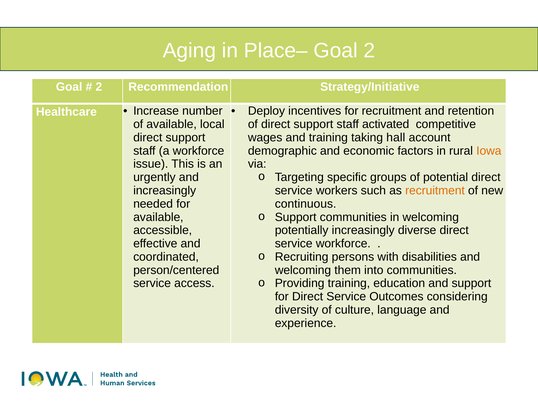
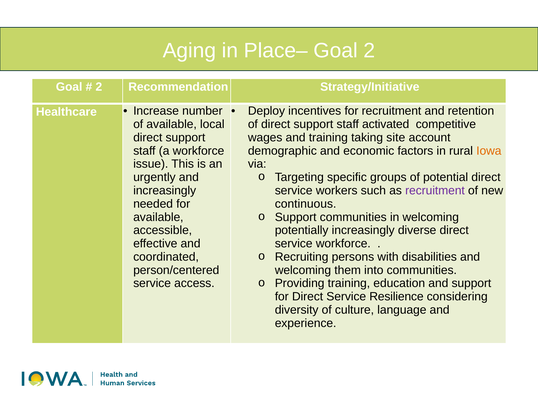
hall: hall -> site
recruitment at (435, 191) colour: orange -> purple
Outcomes: Outcomes -> Resilience
